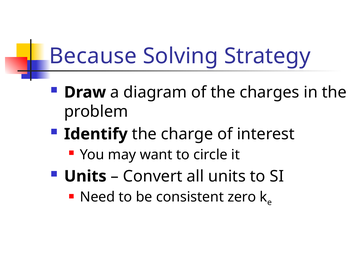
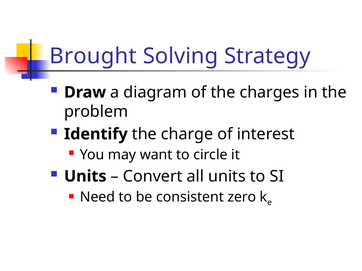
Because: Because -> Brought
